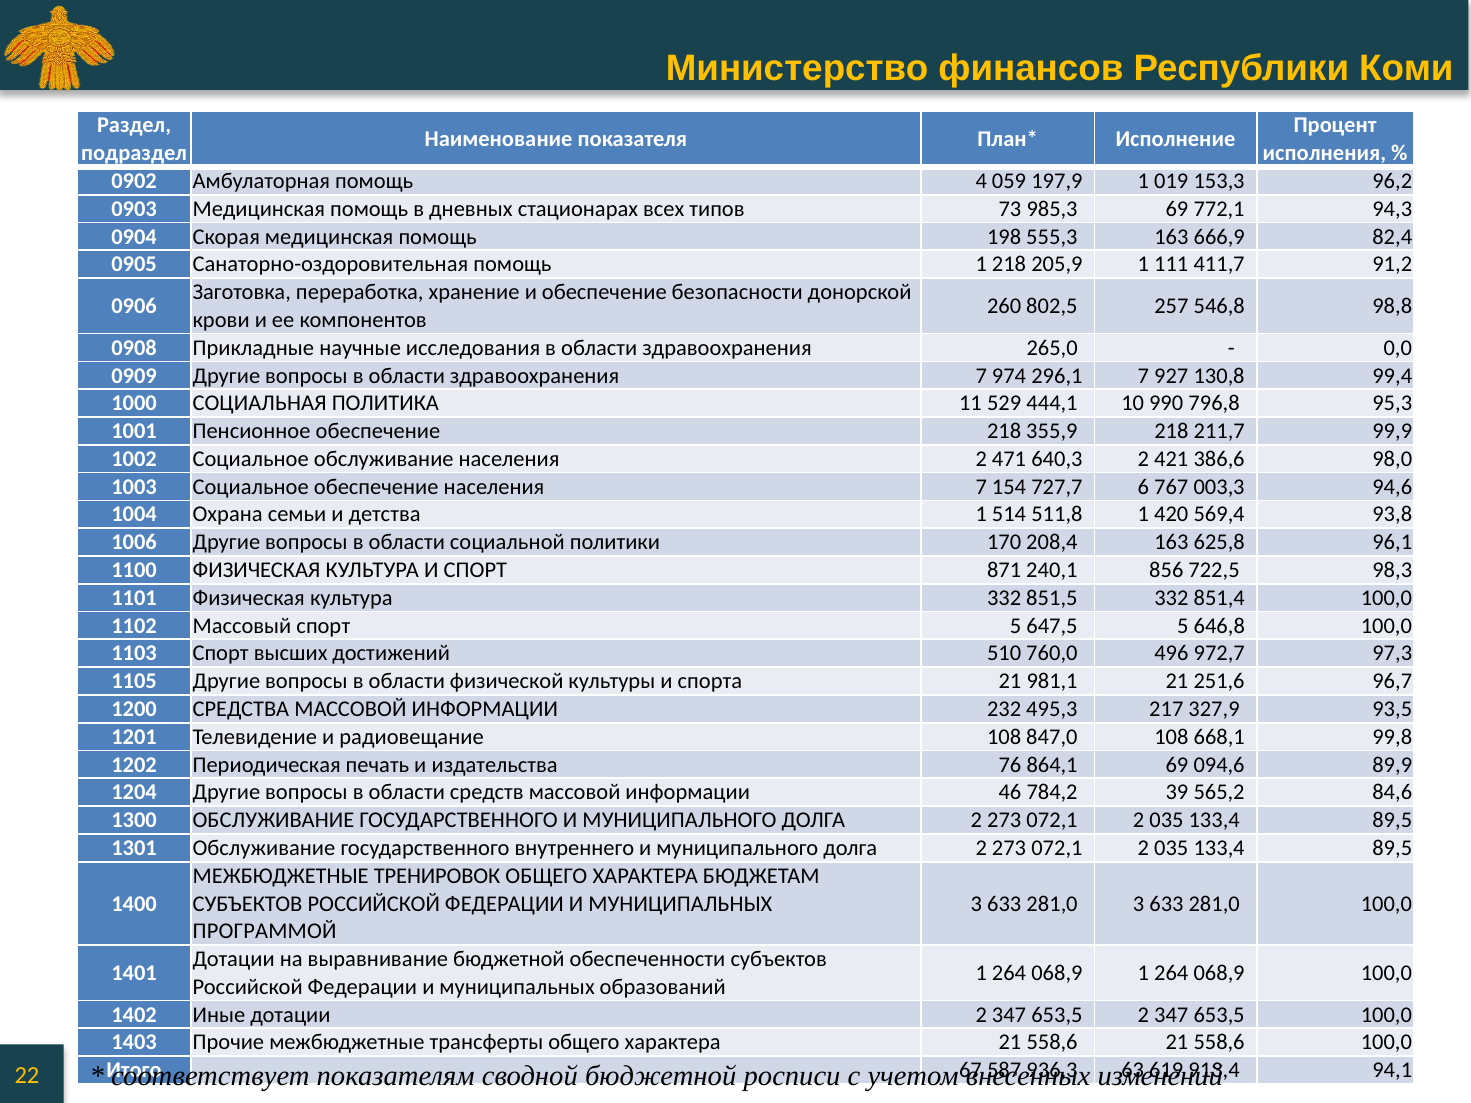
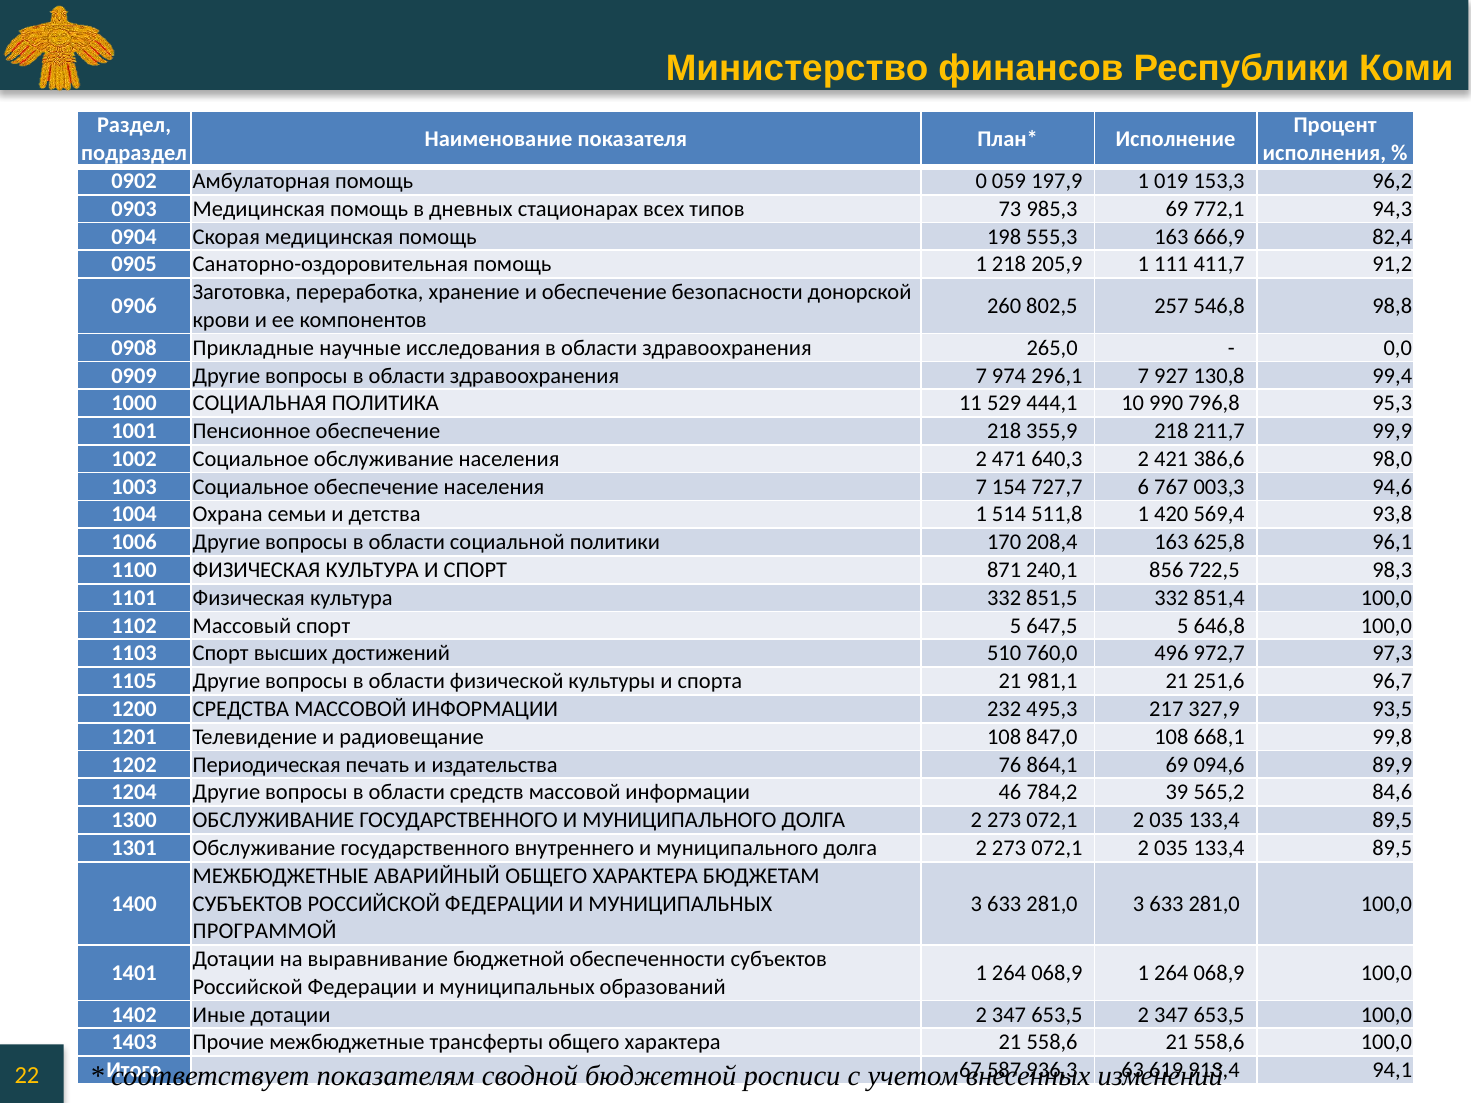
4: 4 -> 0
ТРЕНИРОВОК: ТРЕНИРОВОК -> АВАРИЙНЫЙ
